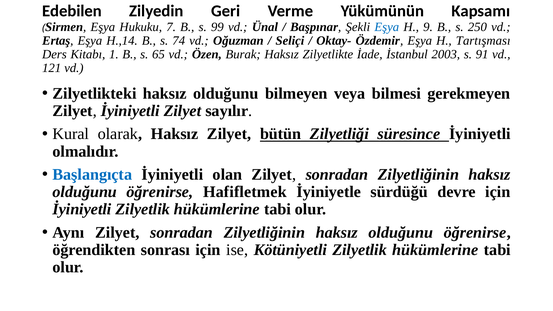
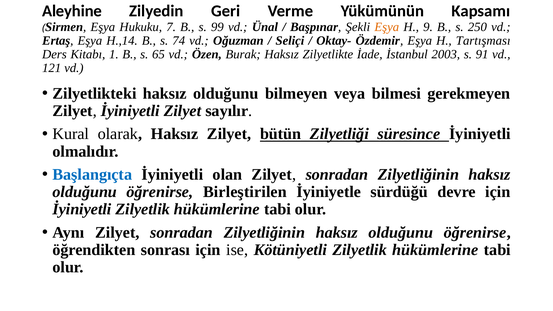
Edebilen: Edebilen -> Aleyhine
Eşya at (387, 27) colour: blue -> orange
Hafifletmek: Hafifletmek -> Birleştirilen
